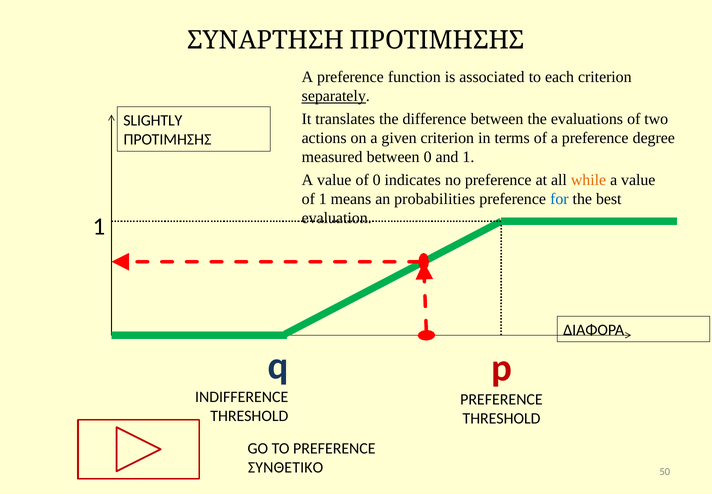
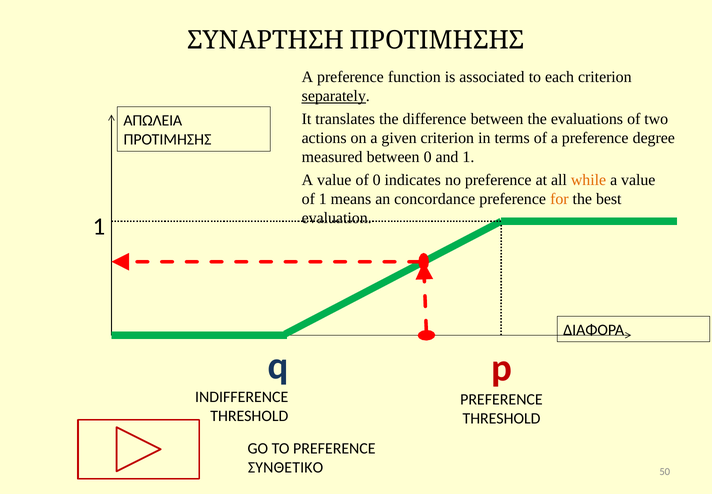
SLIGHTLY: SLIGHTLY -> ΑΠΩΛΕΙΑ
probabilities: probabilities -> concordance
for colour: blue -> orange
